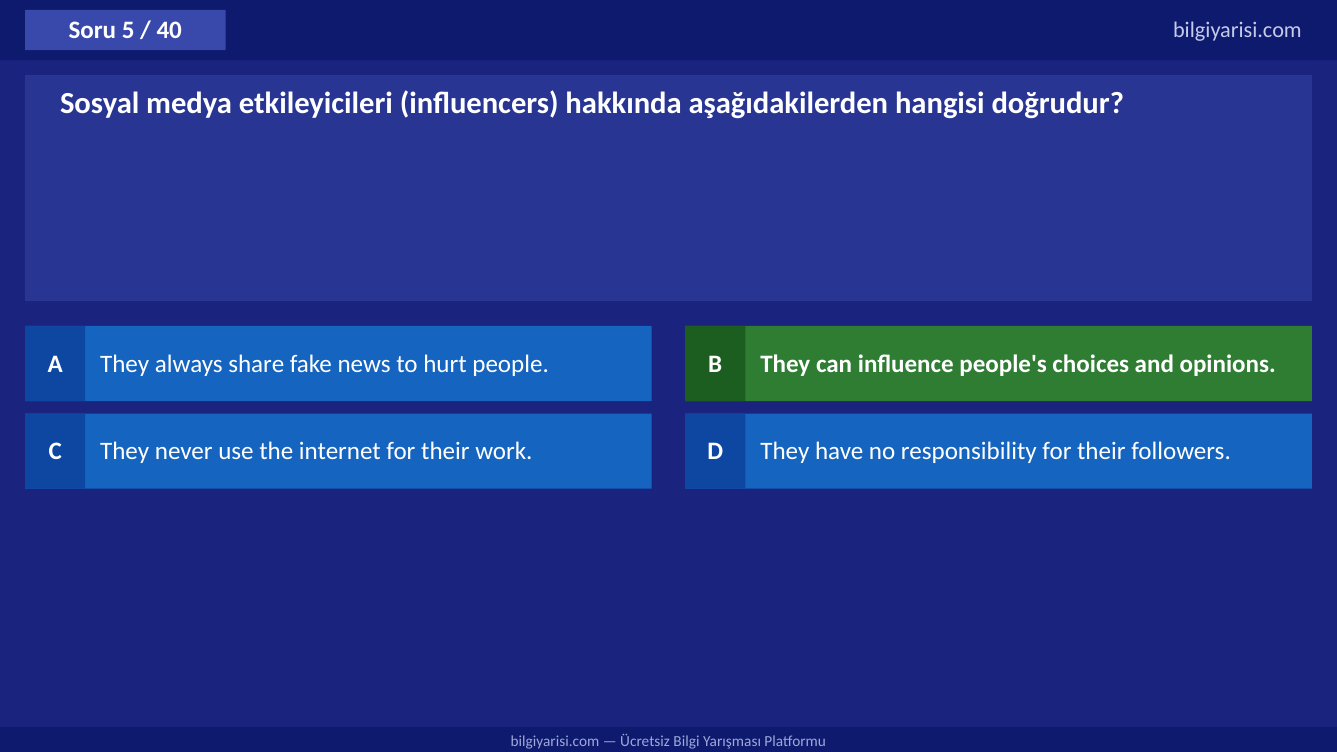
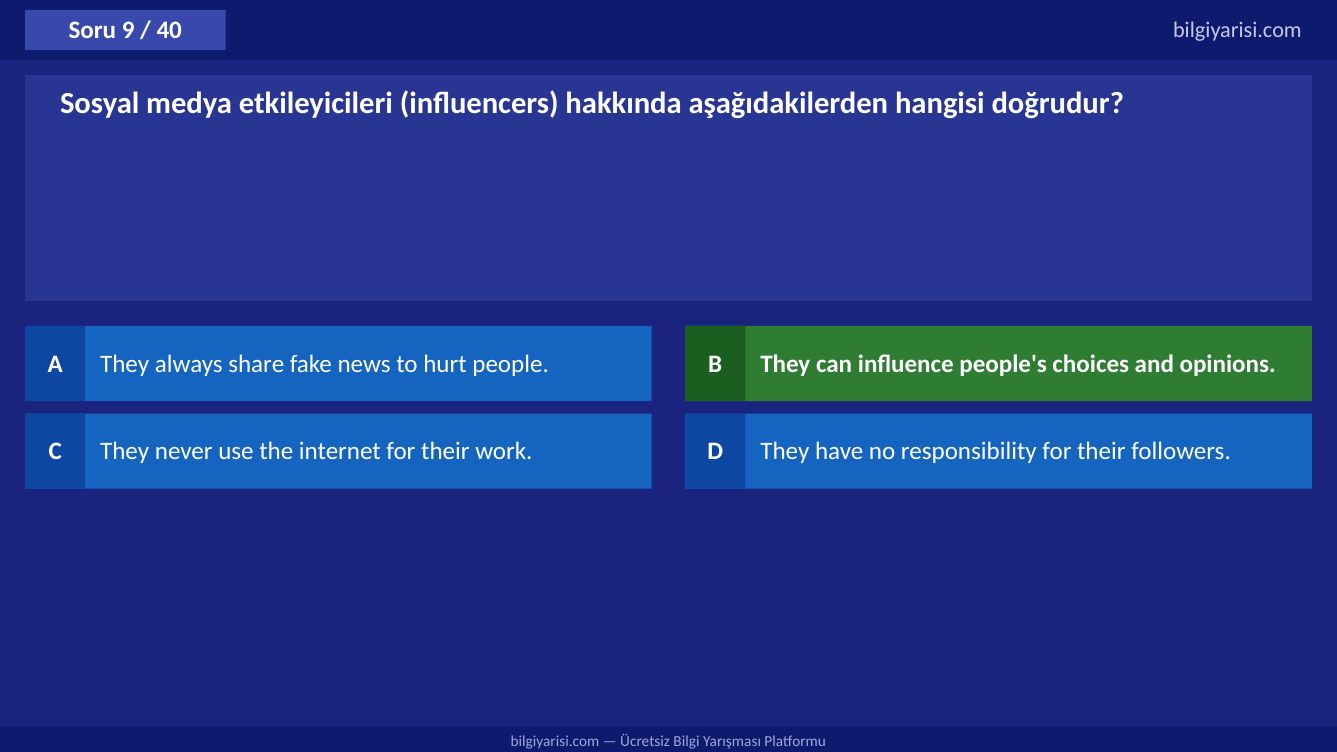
5: 5 -> 9
